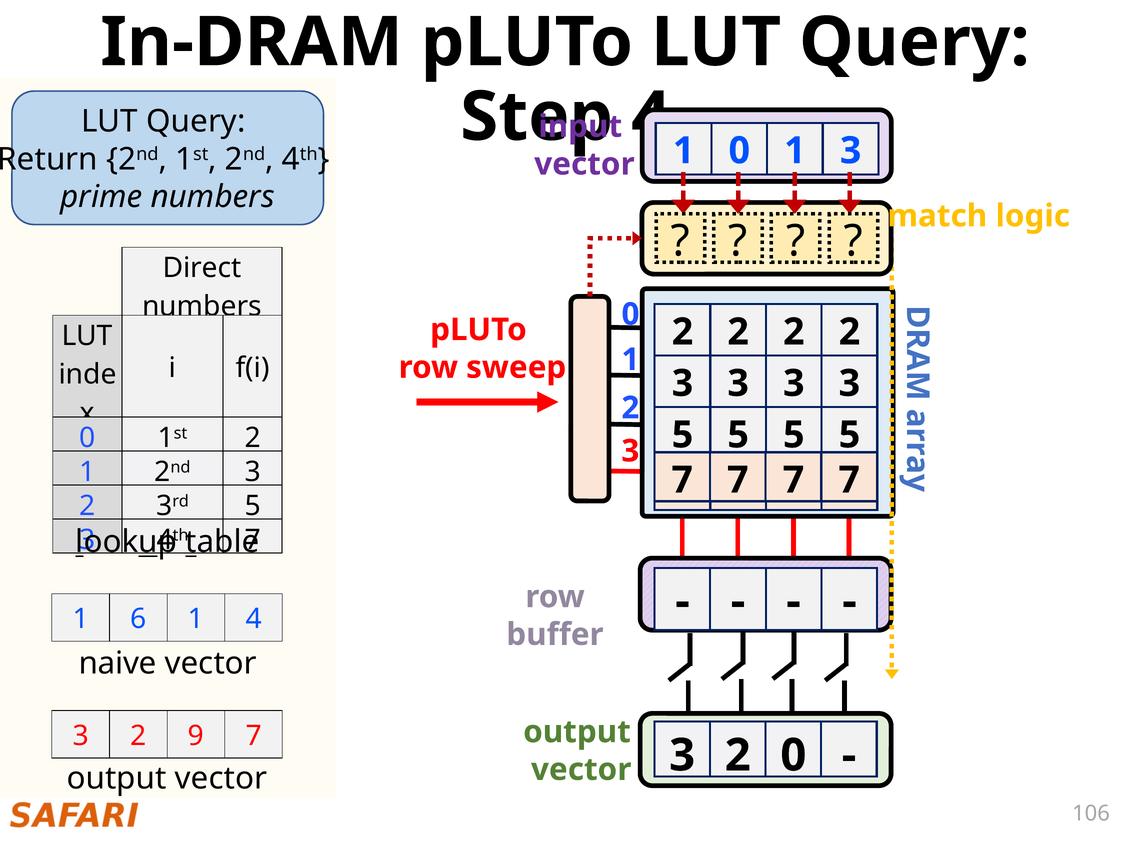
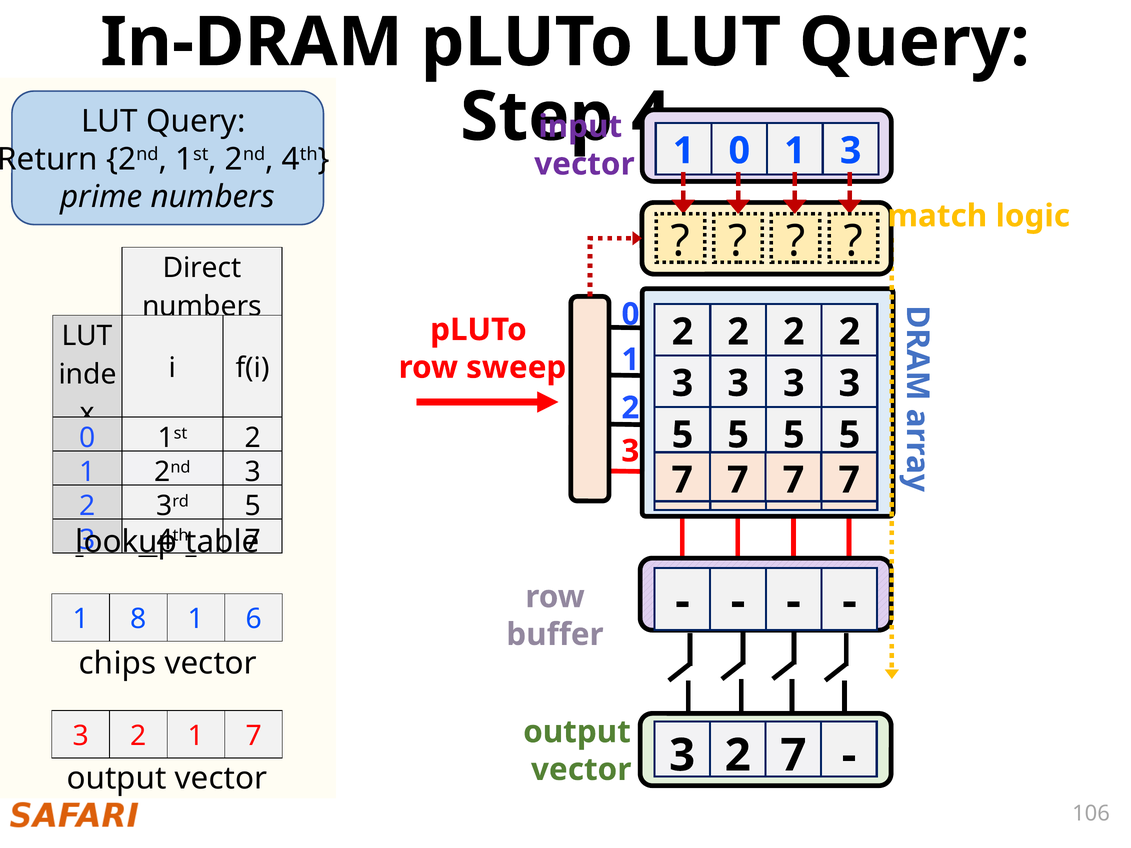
6: 6 -> 8
1 4: 4 -> 6
naive: naive -> chips
3 2 9: 9 -> 1
2 0: 0 -> 7
